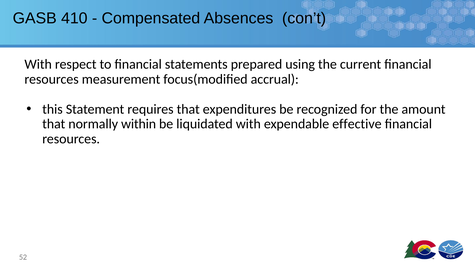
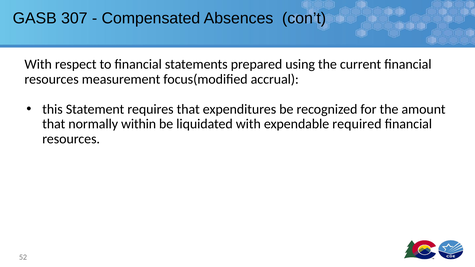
410: 410 -> 307
effective: effective -> required
